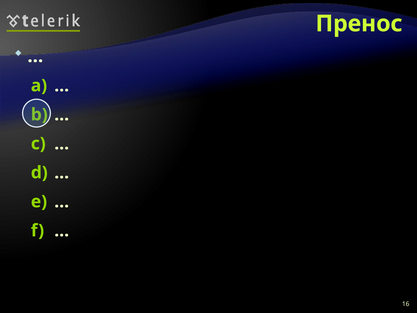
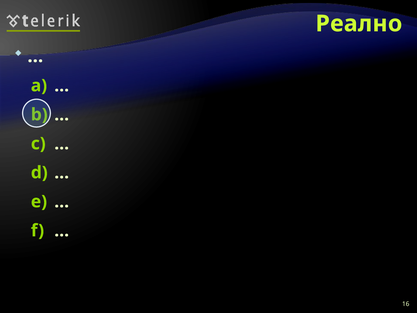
Пренос: Пренос -> Реално
